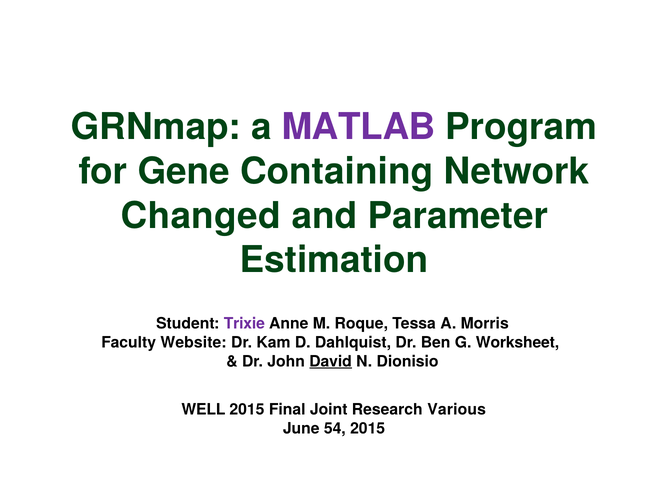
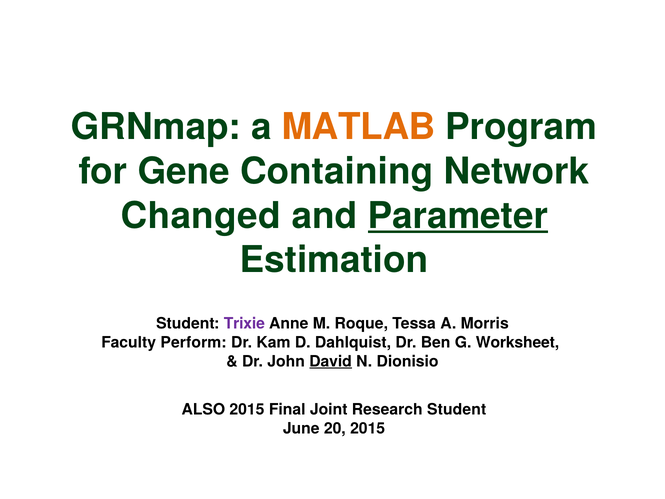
MATLAB colour: purple -> orange
Parameter underline: none -> present
Website: Website -> Perform
WELL: WELL -> ALSO
Research Various: Various -> Student
54: 54 -> 20
